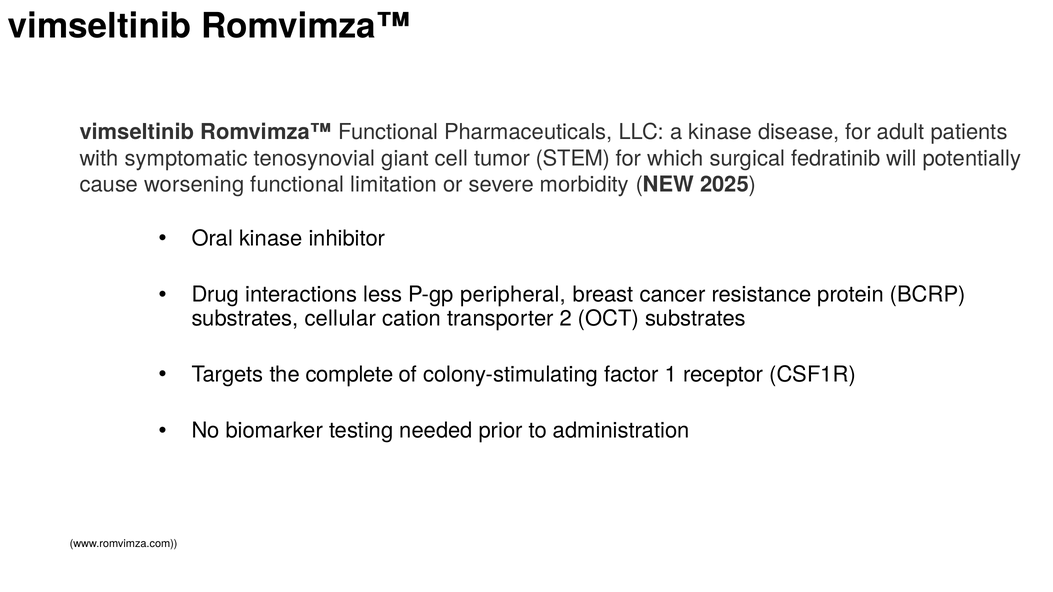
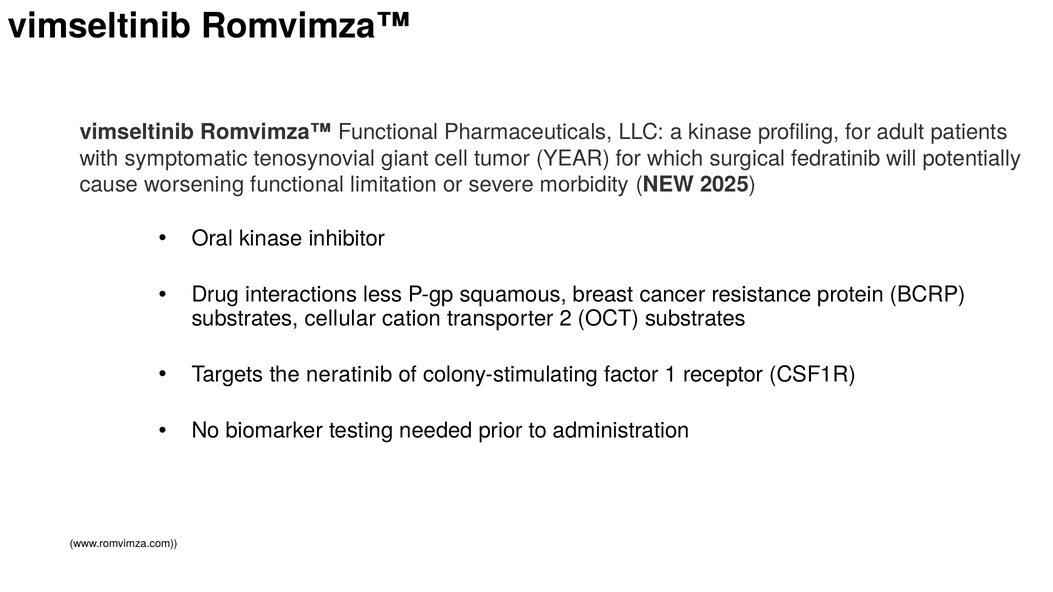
disease: disease -> profiling
STEM: STEM -> YEAR
peripheral: peripheral -> squamous
complete: complete -> neratinib
